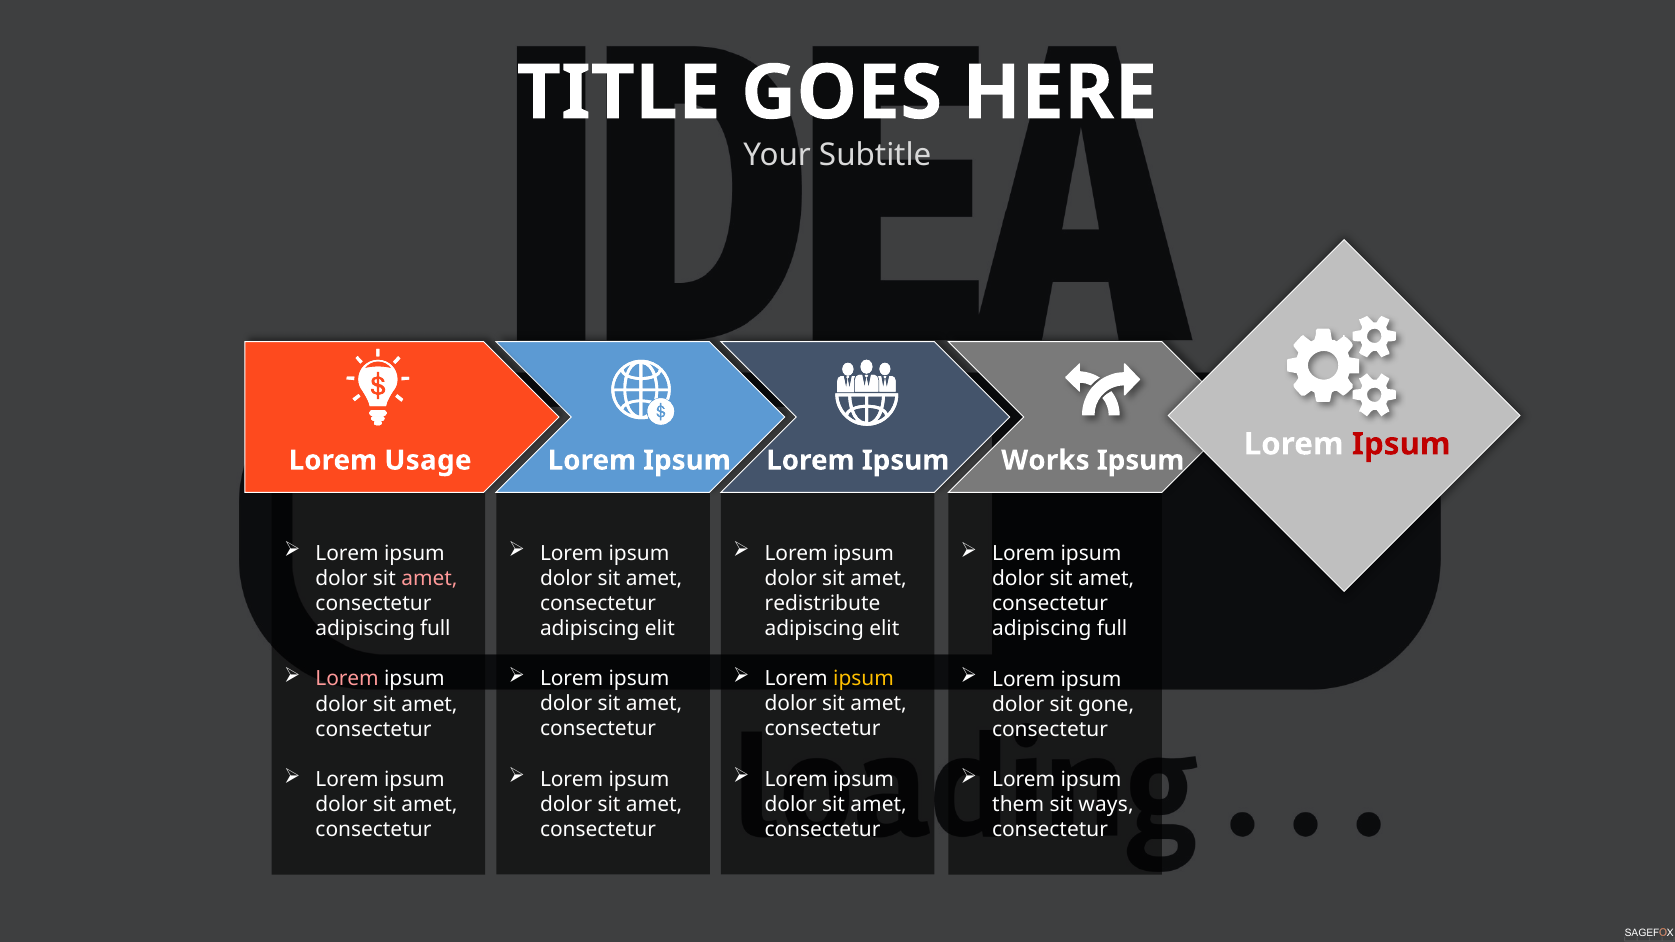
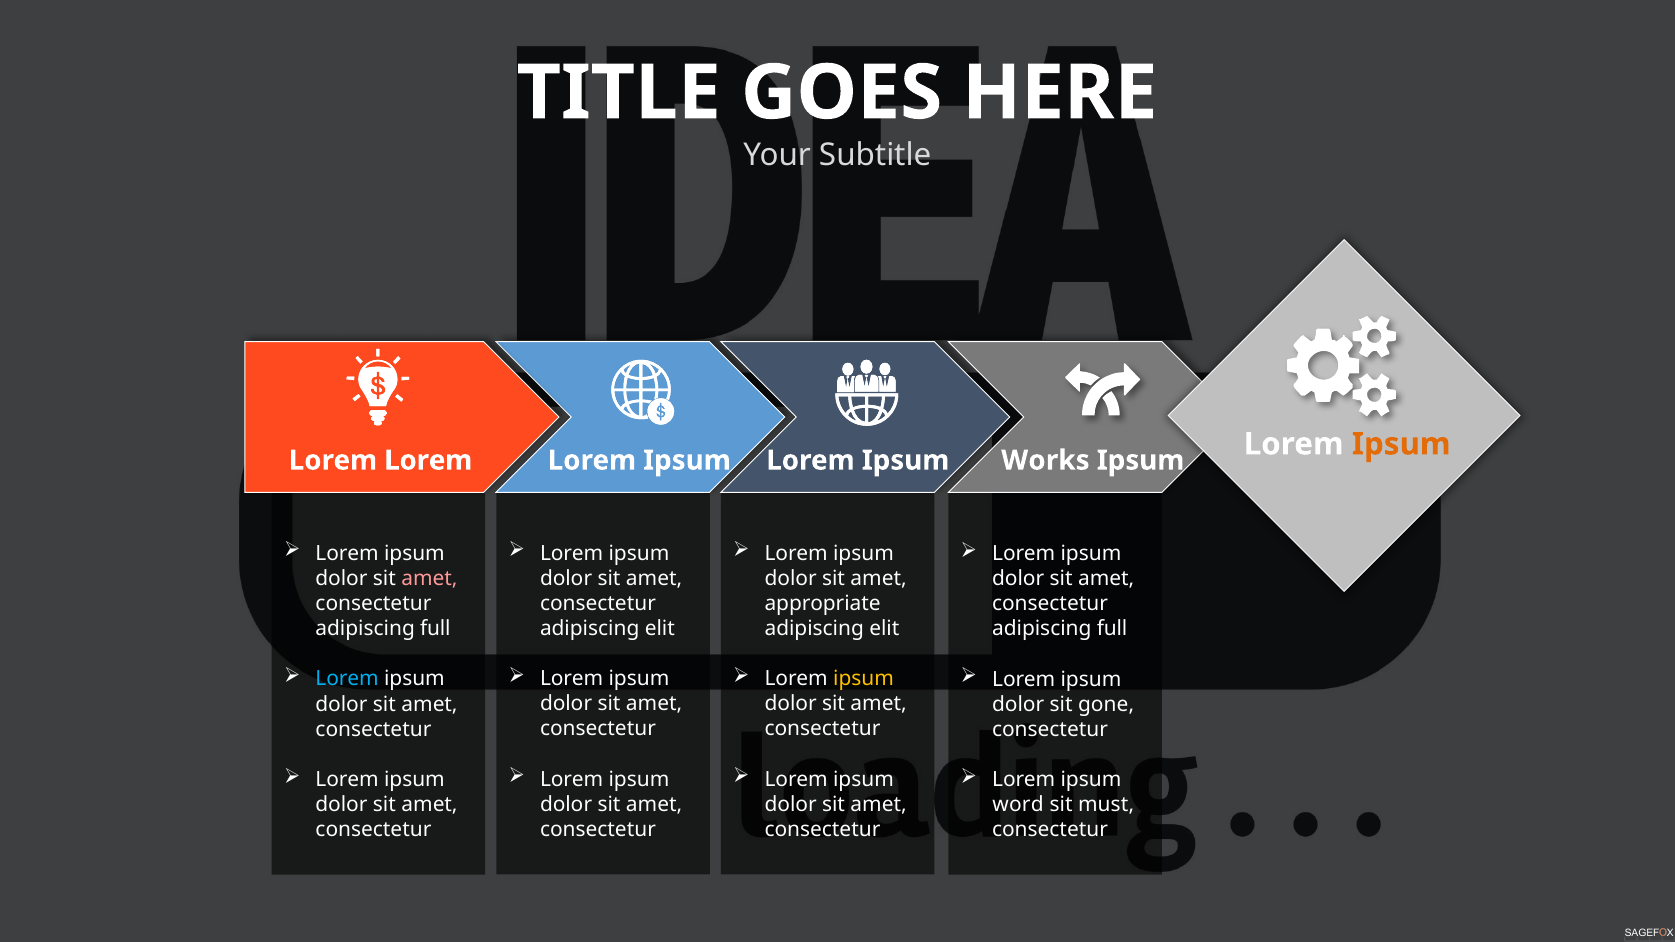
Usage at (428, 460): Usage -> Lorem
Ipsum at (1401, 444) colour: red -> orange
redistribute: redistribute -> appropriate
Lorem at (347, 679) colour: pink -> light blue
them: them -> word
ways: ways -> must
